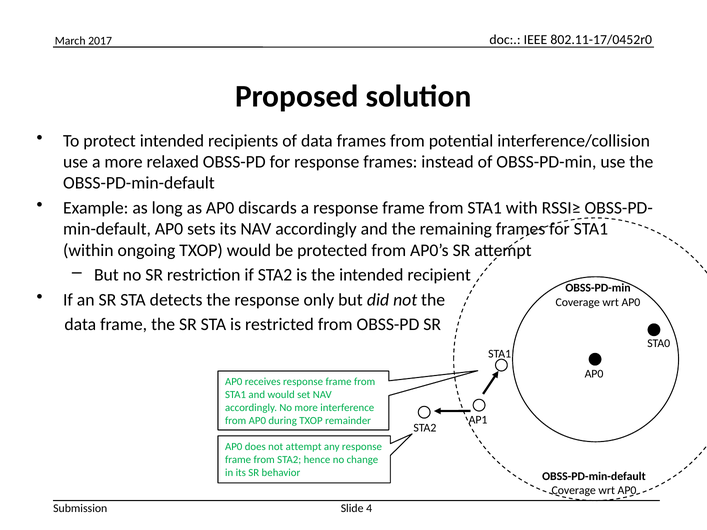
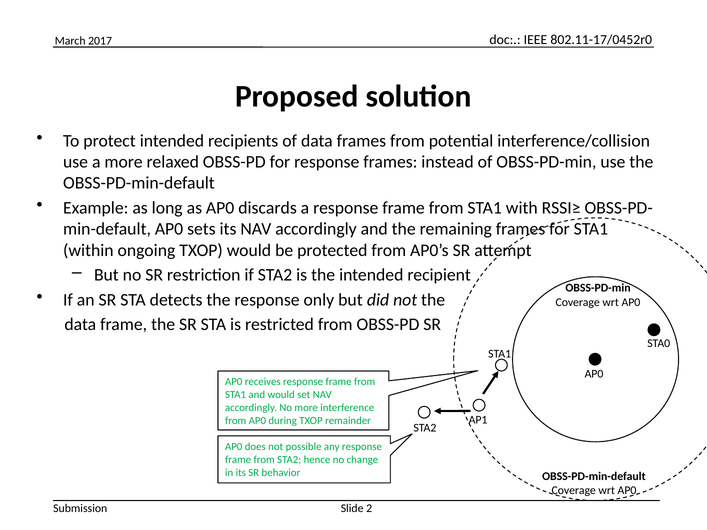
not attempt: attempt -> possible
4: 4 -> 2
